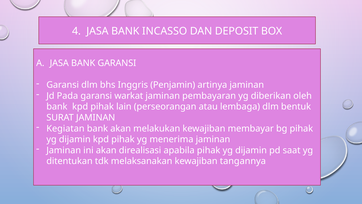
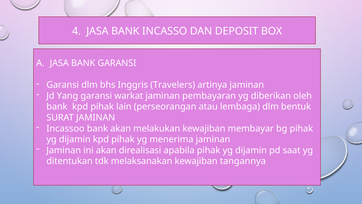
Penjamin: Penjamin -> Travelers
Pada: Pada -> Yang
Kegiatan: Kegiatan -> Incassoo
